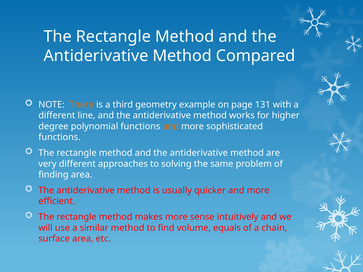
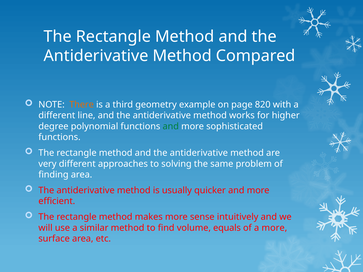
131: 131 -> 820
and at (171, 126) colour: orange -> green
a chain: chain -> more
